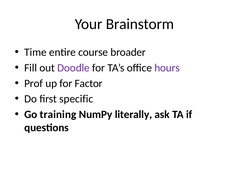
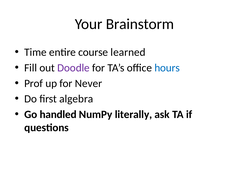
broader: broader -> learned
hours colour: purple -> blue
Factor: Factor -> Never
specific: specific -> algebra
training: training -> handled
